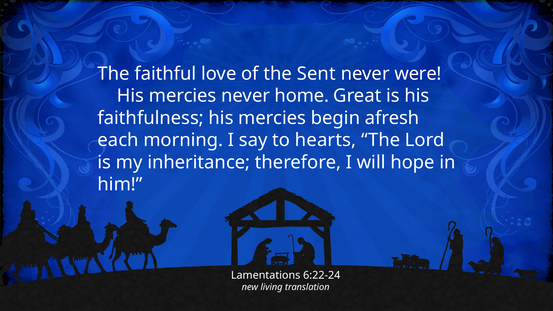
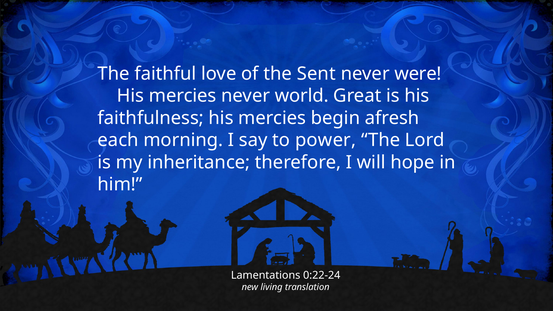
home: home -> world
hearts: hearts -> power
6:22-24: 6:22-24 -> 0:22-24
